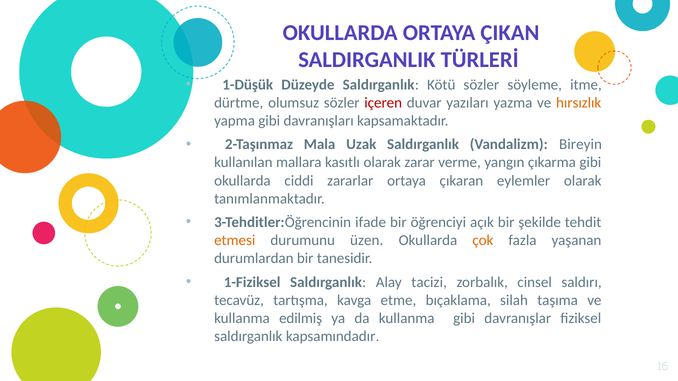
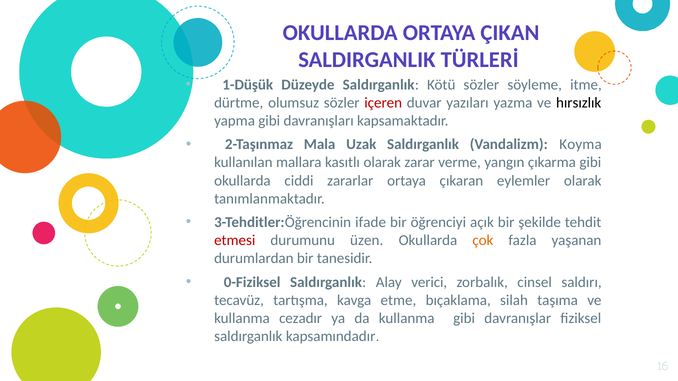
hırsızlık colour: orange -> black
Bireyin: Bireyin -> Koyma
etmesi colour: orange -> red
1-Fiziksel: 1-Fiziksel -> 0-Fiziksel
tacizi: tacizi -> verici
edilmiş: edilmiş -> cezadır
